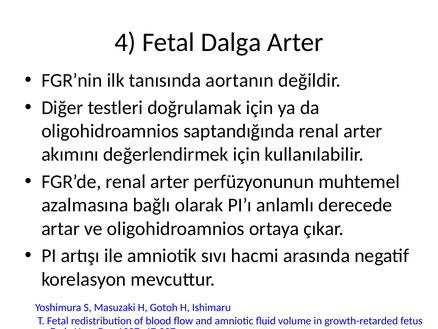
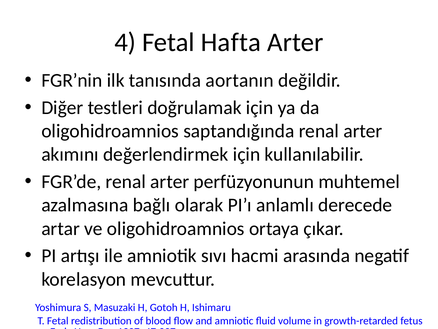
Dalga: Dalga -> Hafta
